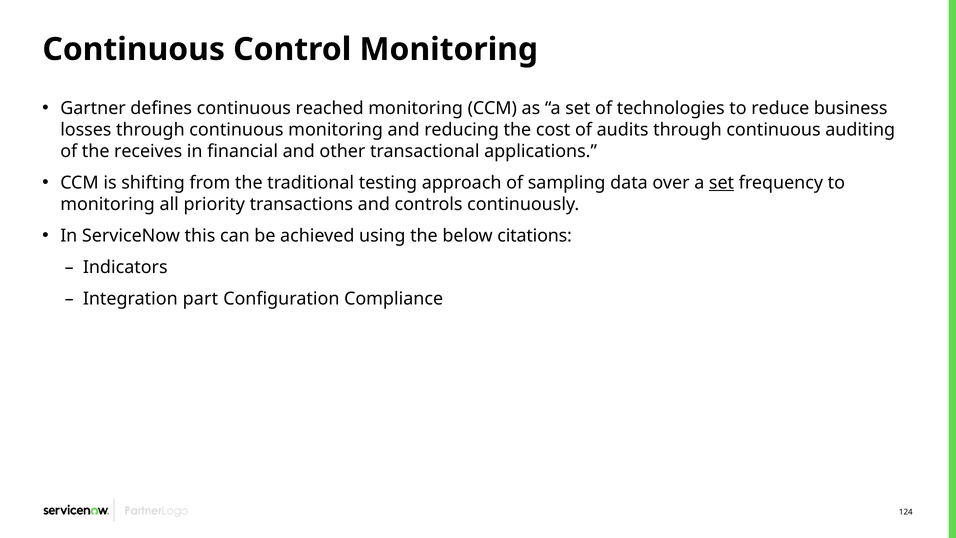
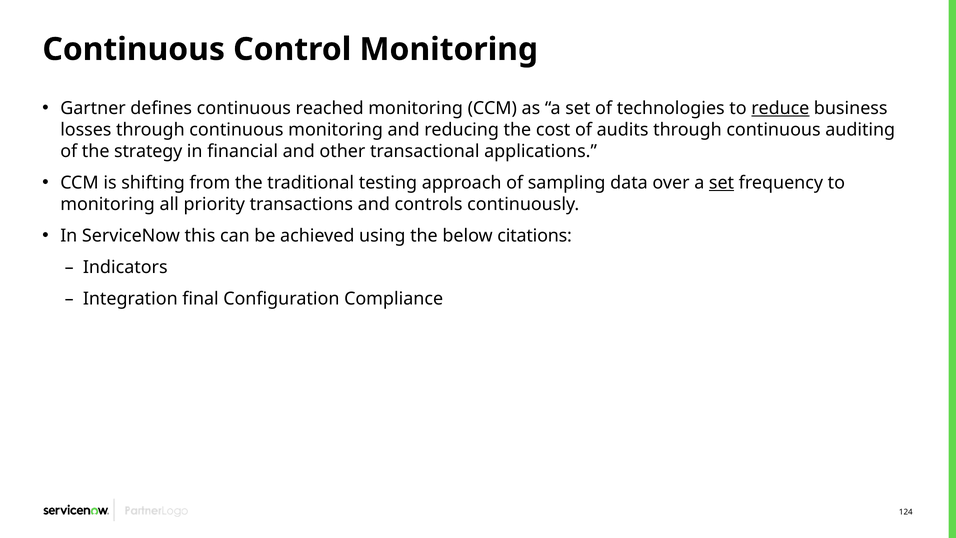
reduce underline: none -> present
receives: receives -> strategy
part: part -> final
